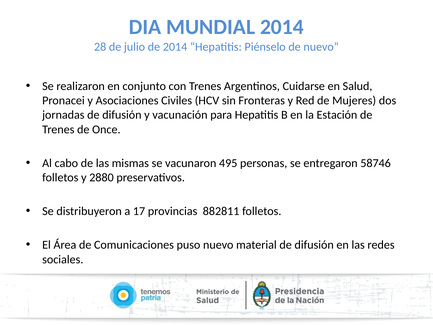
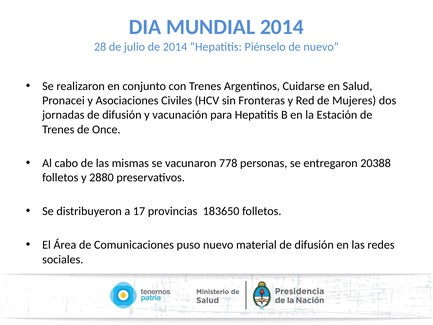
495: 495 -> 778
58746: 58746 -> 20388
882811: 882811 -> 183650
